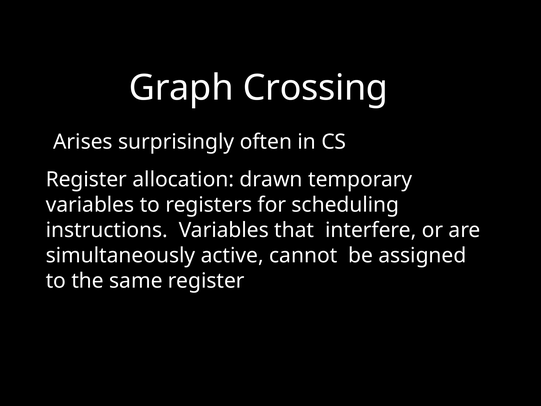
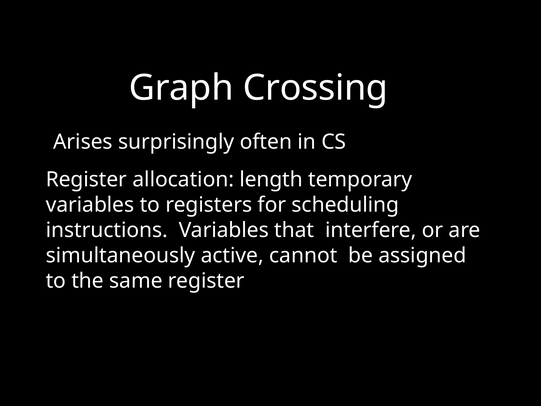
drawn: drawn -> length
